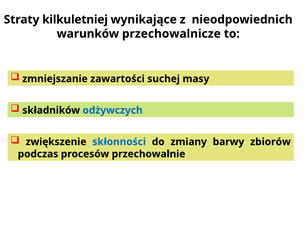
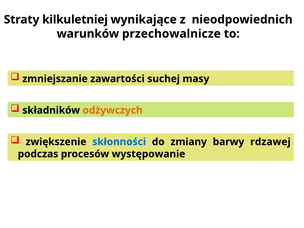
odżywczych colour: blue -> orange
zbiorów: zbiorów -> rdzawej
przechowalnie: przechowalnie -> występowanie
